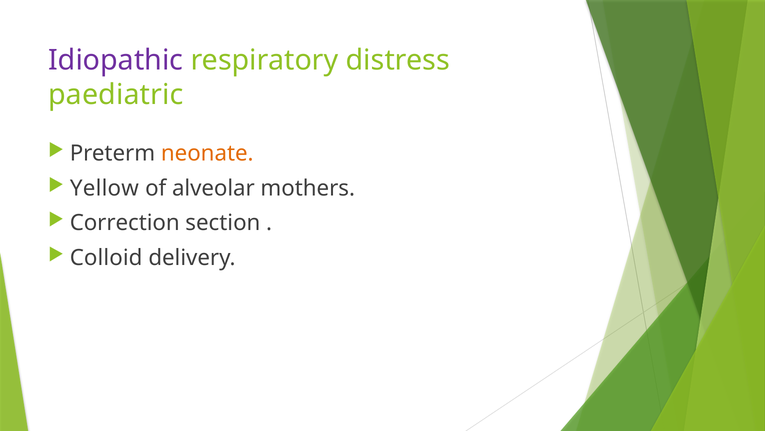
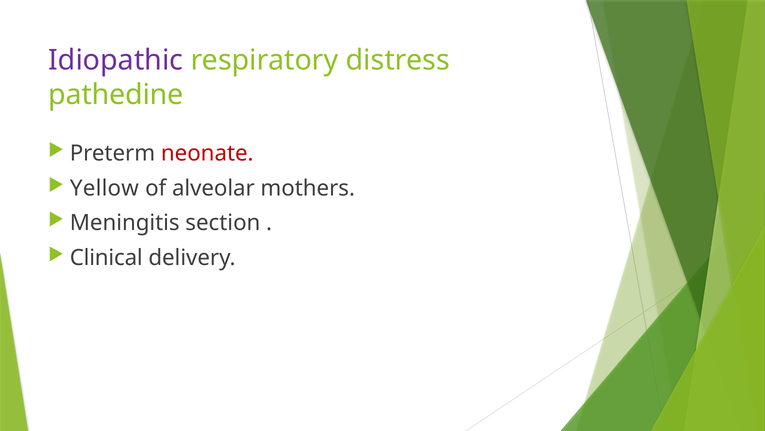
paediatric: paediatric -> pathedine
neonate colour: orange -> red
Correction: Correction -> Meningitis
Colloid: Colloid -> Clinical
